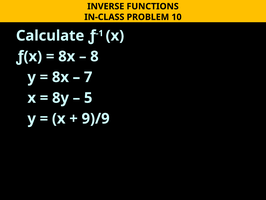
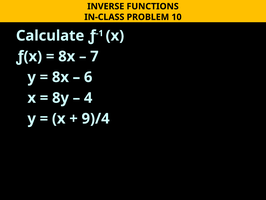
8: 8 -> 7
7: 7 -> 6
5: 5 -> 4
9)/9: 9)/9 -> 9)/4
